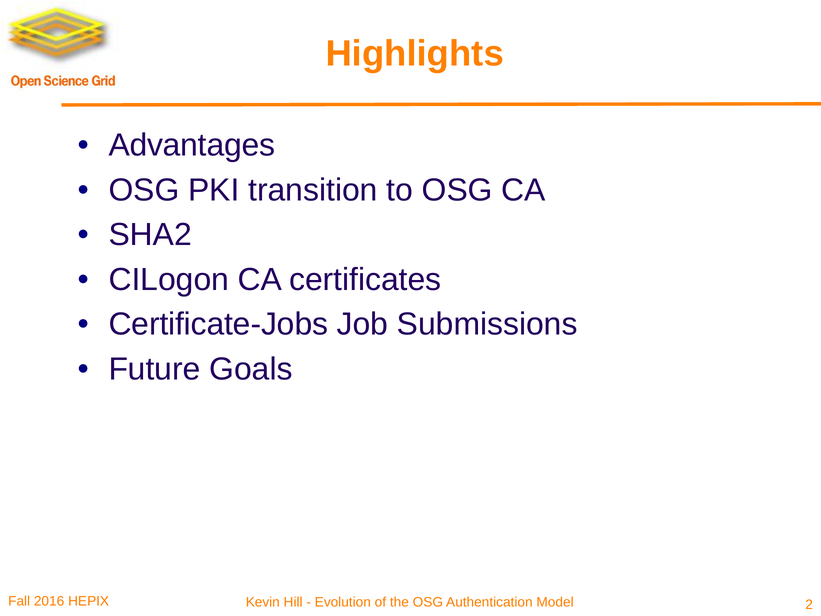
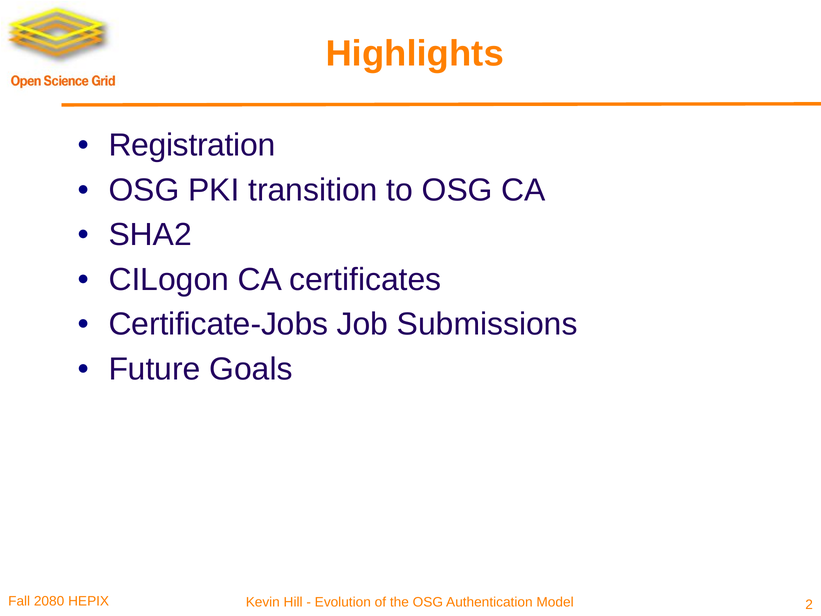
Advantages: Advantages -> Registration
2016: 2016 -> 2080
